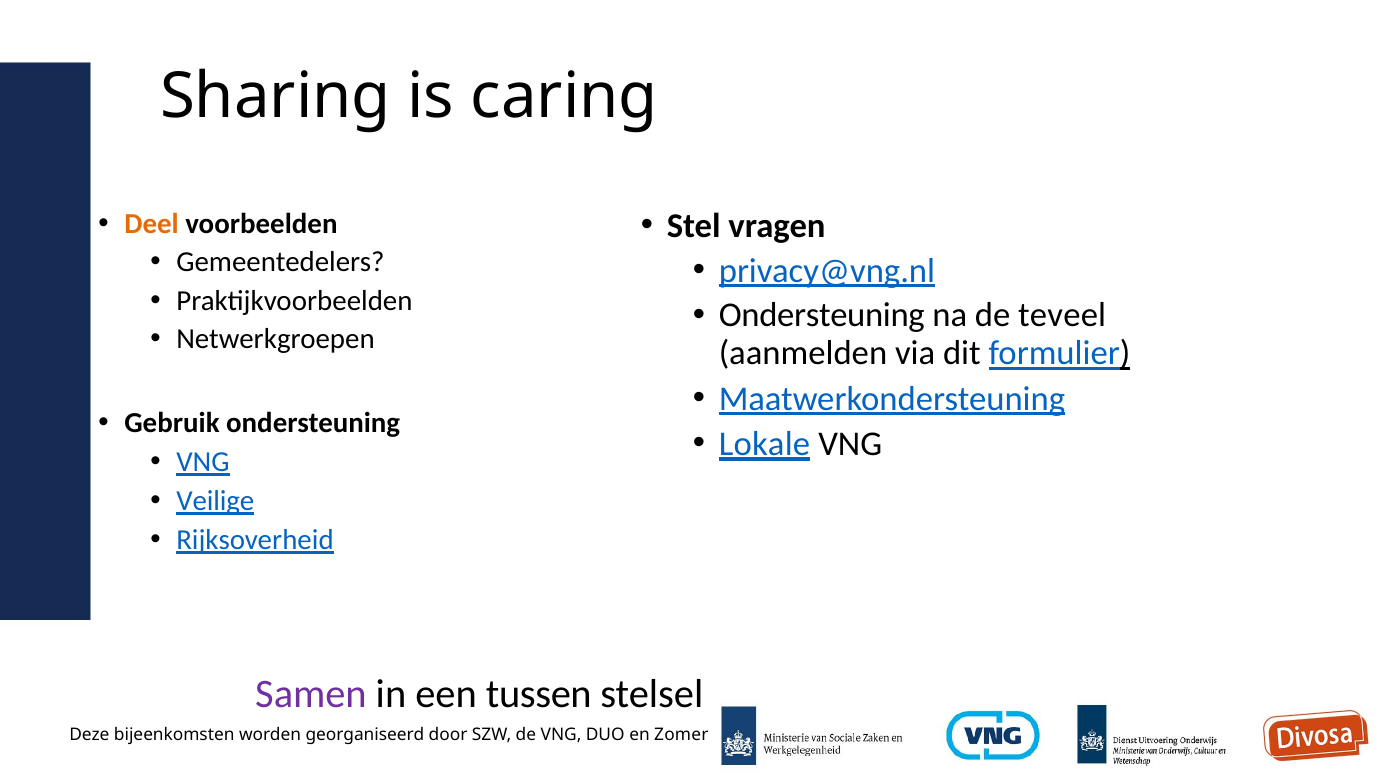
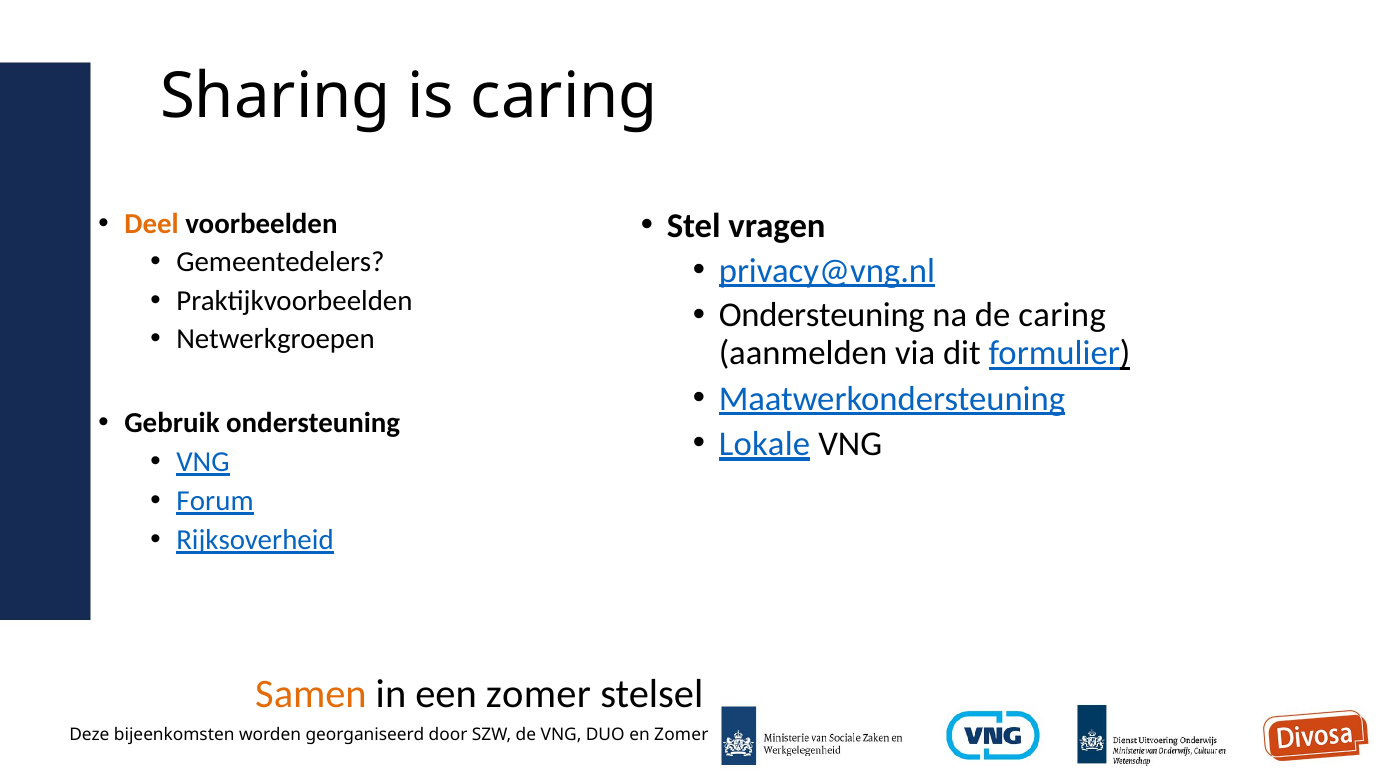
de teveel: teveel -> caring
Veilige: Veilige -> Forum
Samen colour: purple -> orange
een tussen: tussen -> zomer
